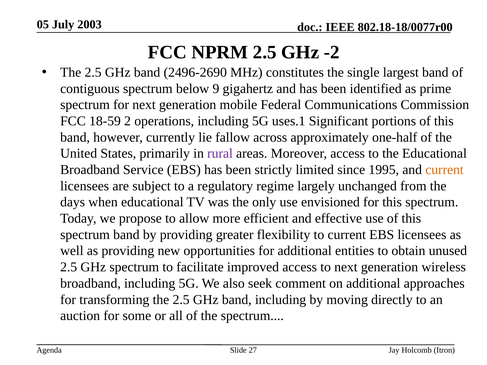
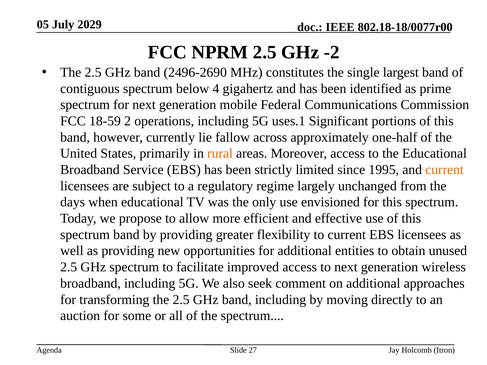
2003: 2003 -> 2029
9: 9 -> 4
rural colour: purple -> orange
